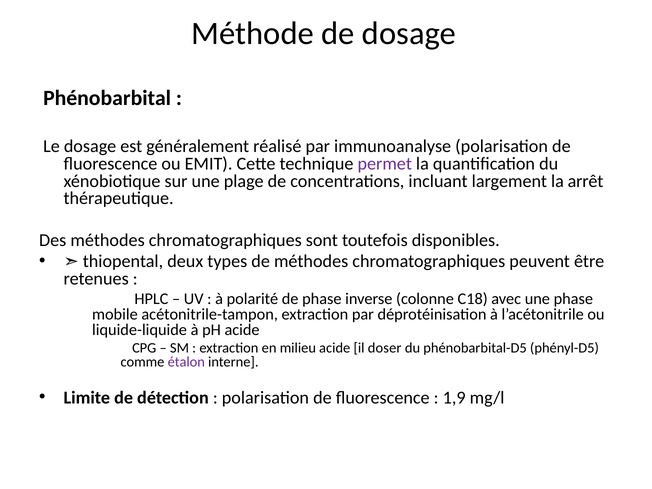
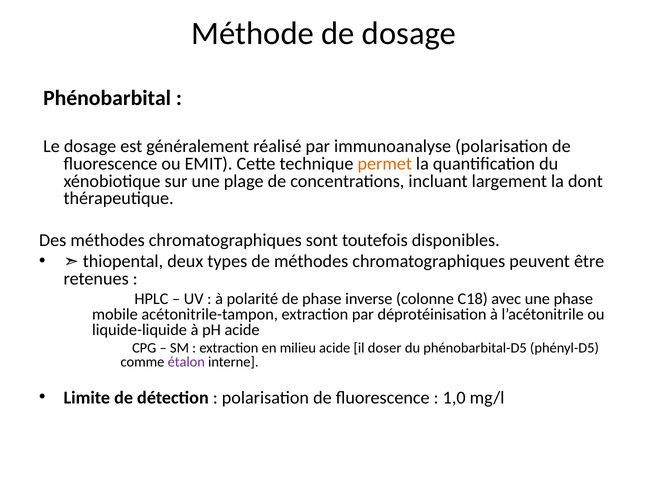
permet colour: purple -> orange
arrêt: arrêt -> dont
1,9: 1,9 -> 1,0
